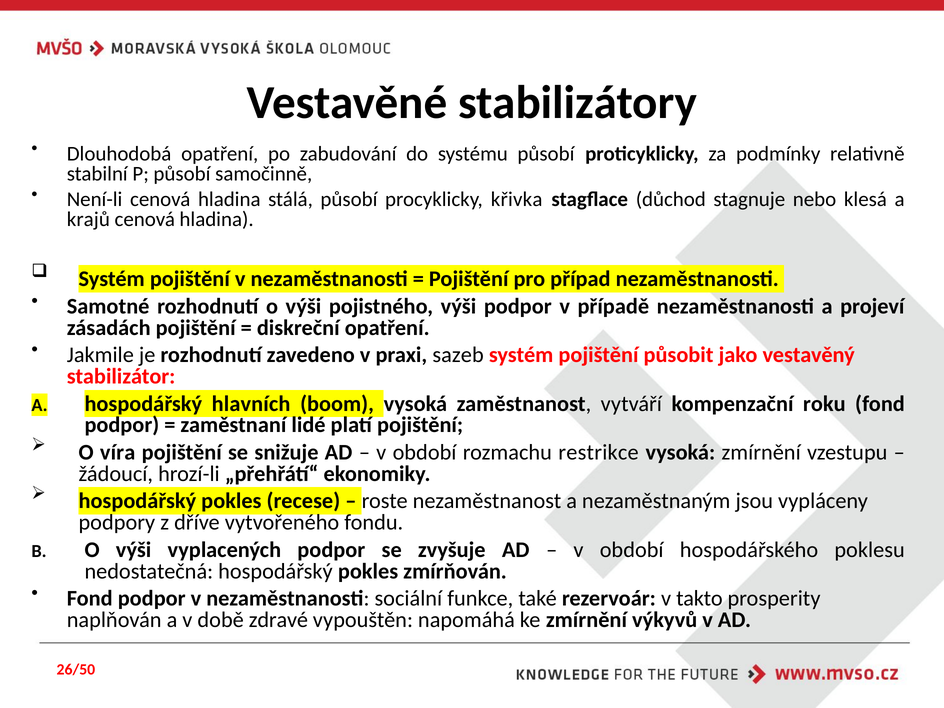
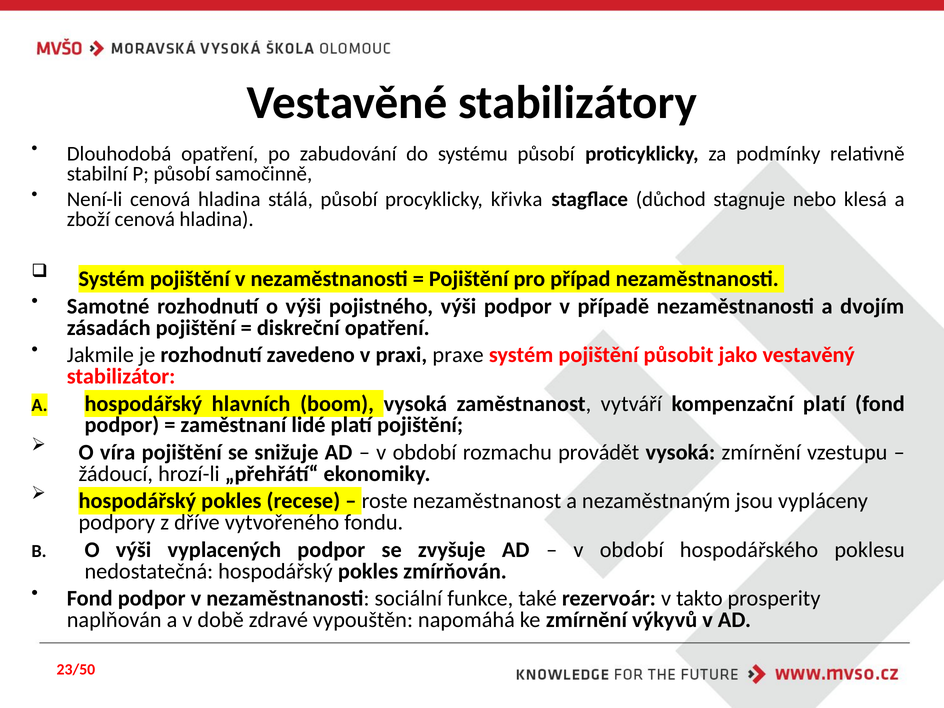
krajů: krajů -> zboží
projeví: projeví -> dvojím
sazeb: sazeb -> praxe
kompenzační roku: roku -> platí
restrikce: restrikce -> provádět
26/50: 26/50 -> 23/50
